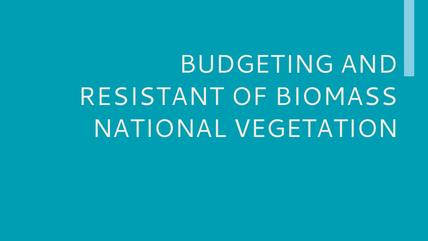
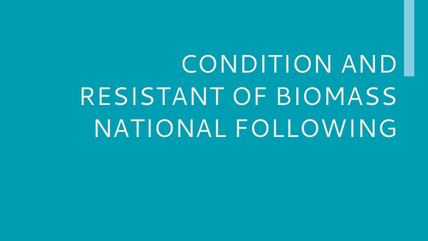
BUDGETING: BUDGETING -> CONDITION
VEGETATION: VEGETATION -> FOLLOWING
